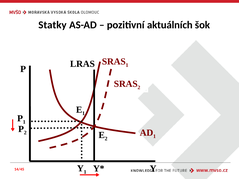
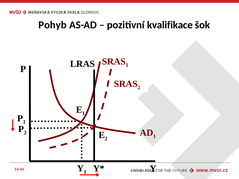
Statky: Statky -> Pohyb
aktuálních: aktuálních -> kvalifikace
